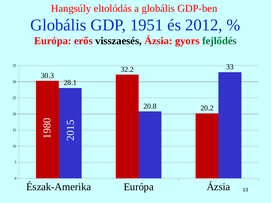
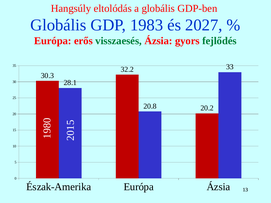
1951: 1951 -> 1983
2012: 2012 -> 2027
visszaesés colour: black -> green
